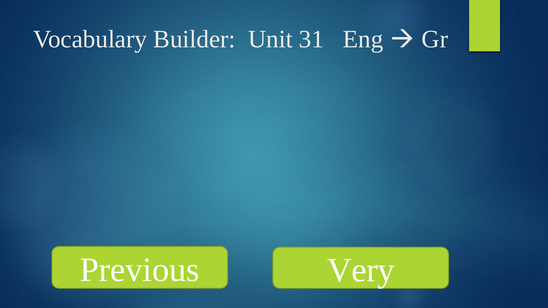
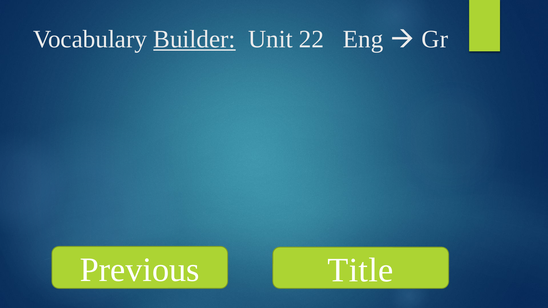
Builder underline: none -> present
31: 31 -> 22
Very: Very -> Title
